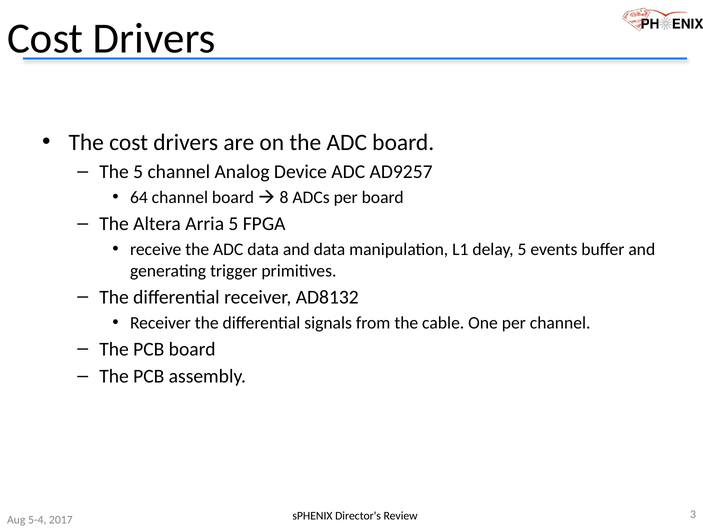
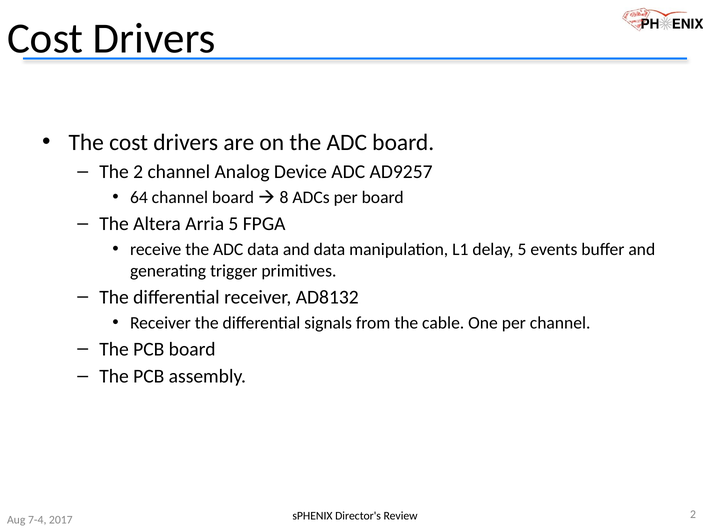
The 5: 5 -> 2
5-4: 5-4 -> 7-4
Review 3: 3 -> 2
